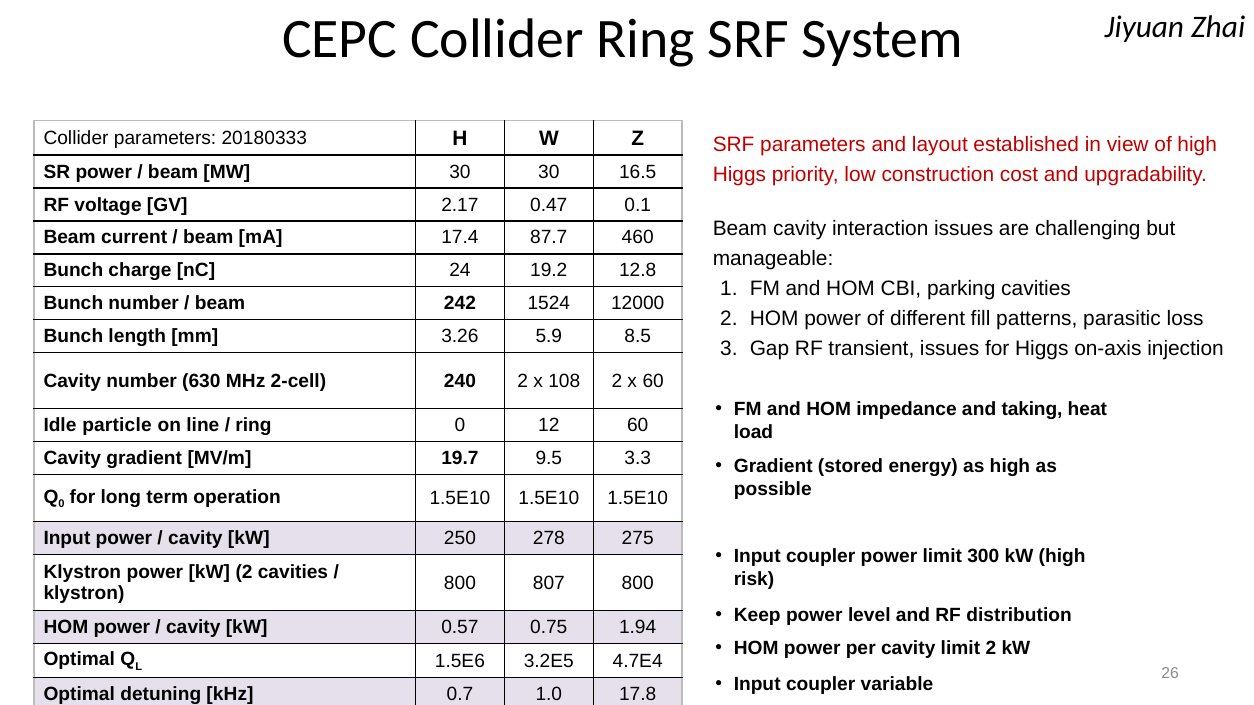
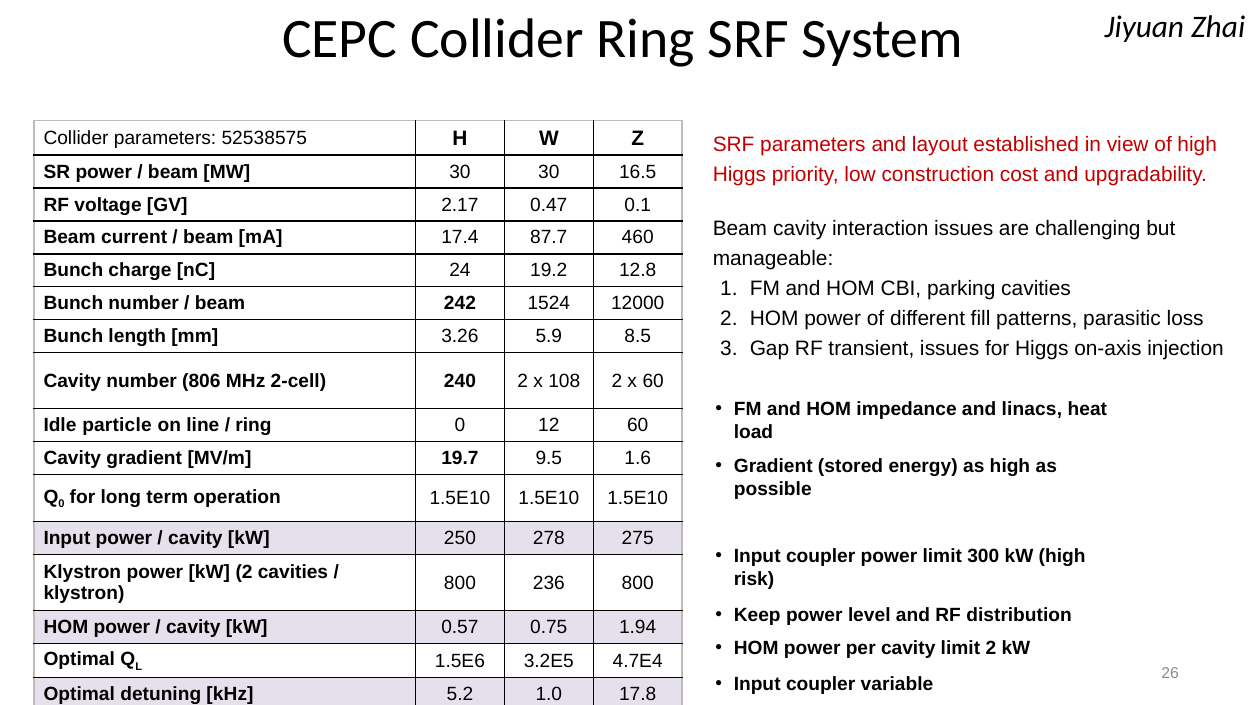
20180333: 20180333 -> 52538575
630: 630 -> 806
taking: taking -> linacs
3.3: 3.3 -> 1.6
807: 807 -> 236
0.7: 0.7 -> 5.2
